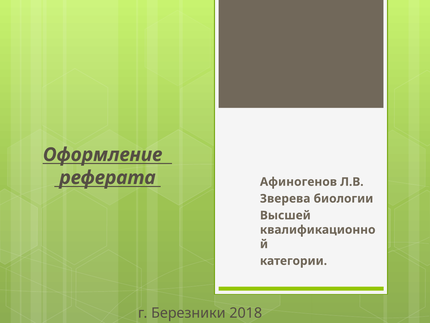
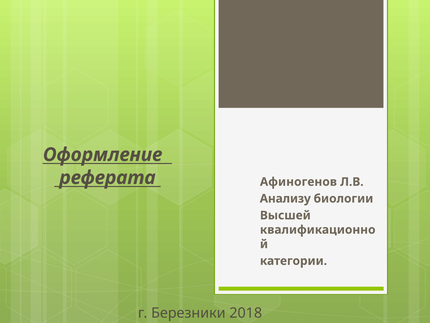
Зверева: Зверева -> Анализу
